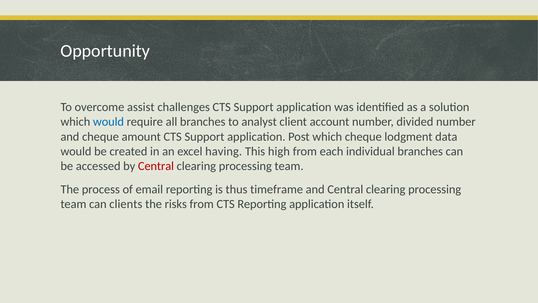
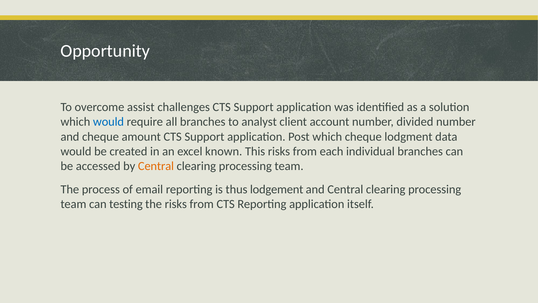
having: having -> known
This high: high -> risks
Central at (156, 166) colour: red -> orange
timeframe: timeframe -> lodgement
clients: clients -> testing
